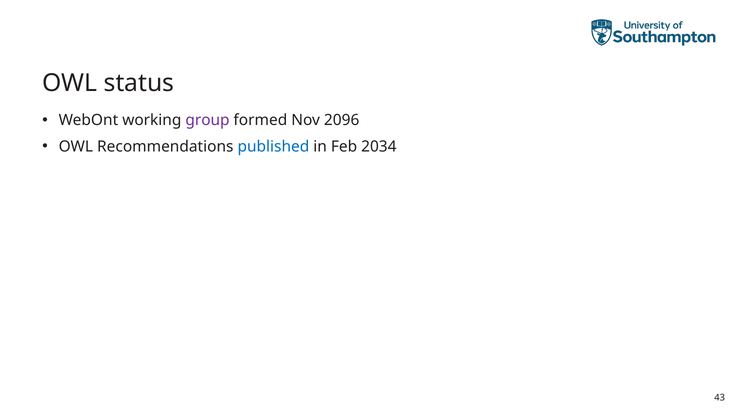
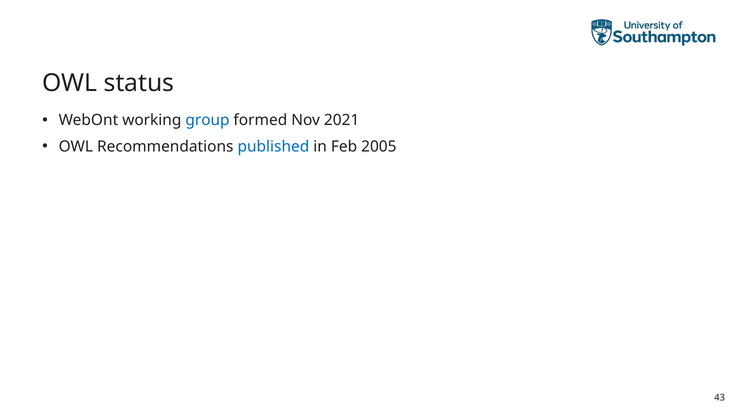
group colour: purple -> blue
2096: 2096 -> 2021
2034: 2034 -> 2005
